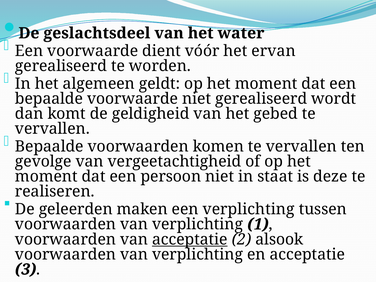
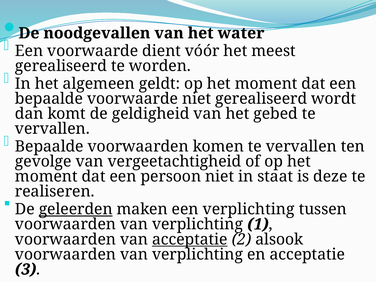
geslachtsdeel: geslachtsdeel -> noodgevallen
ervan: ervan -> meest
geleerden underline: none -> present
